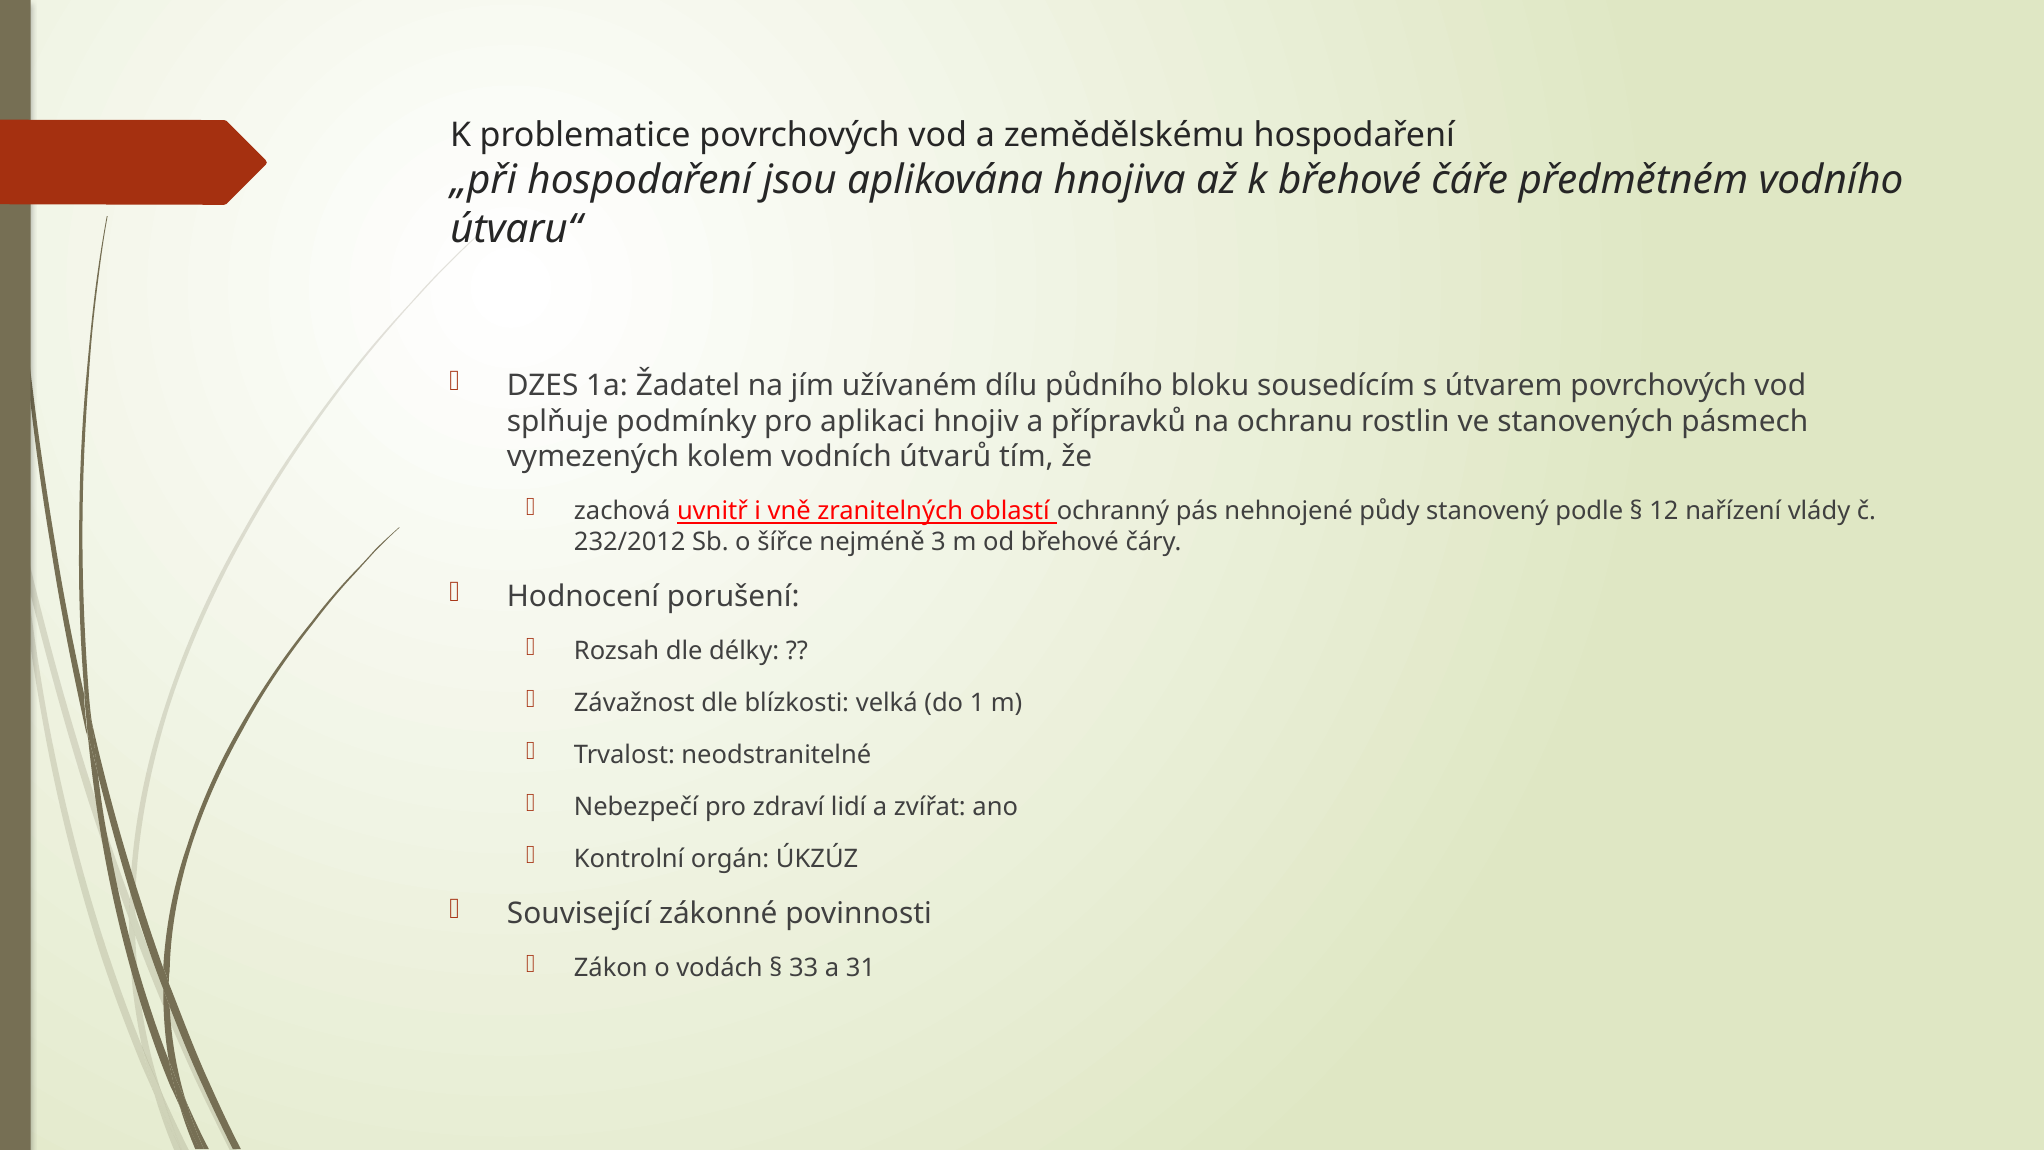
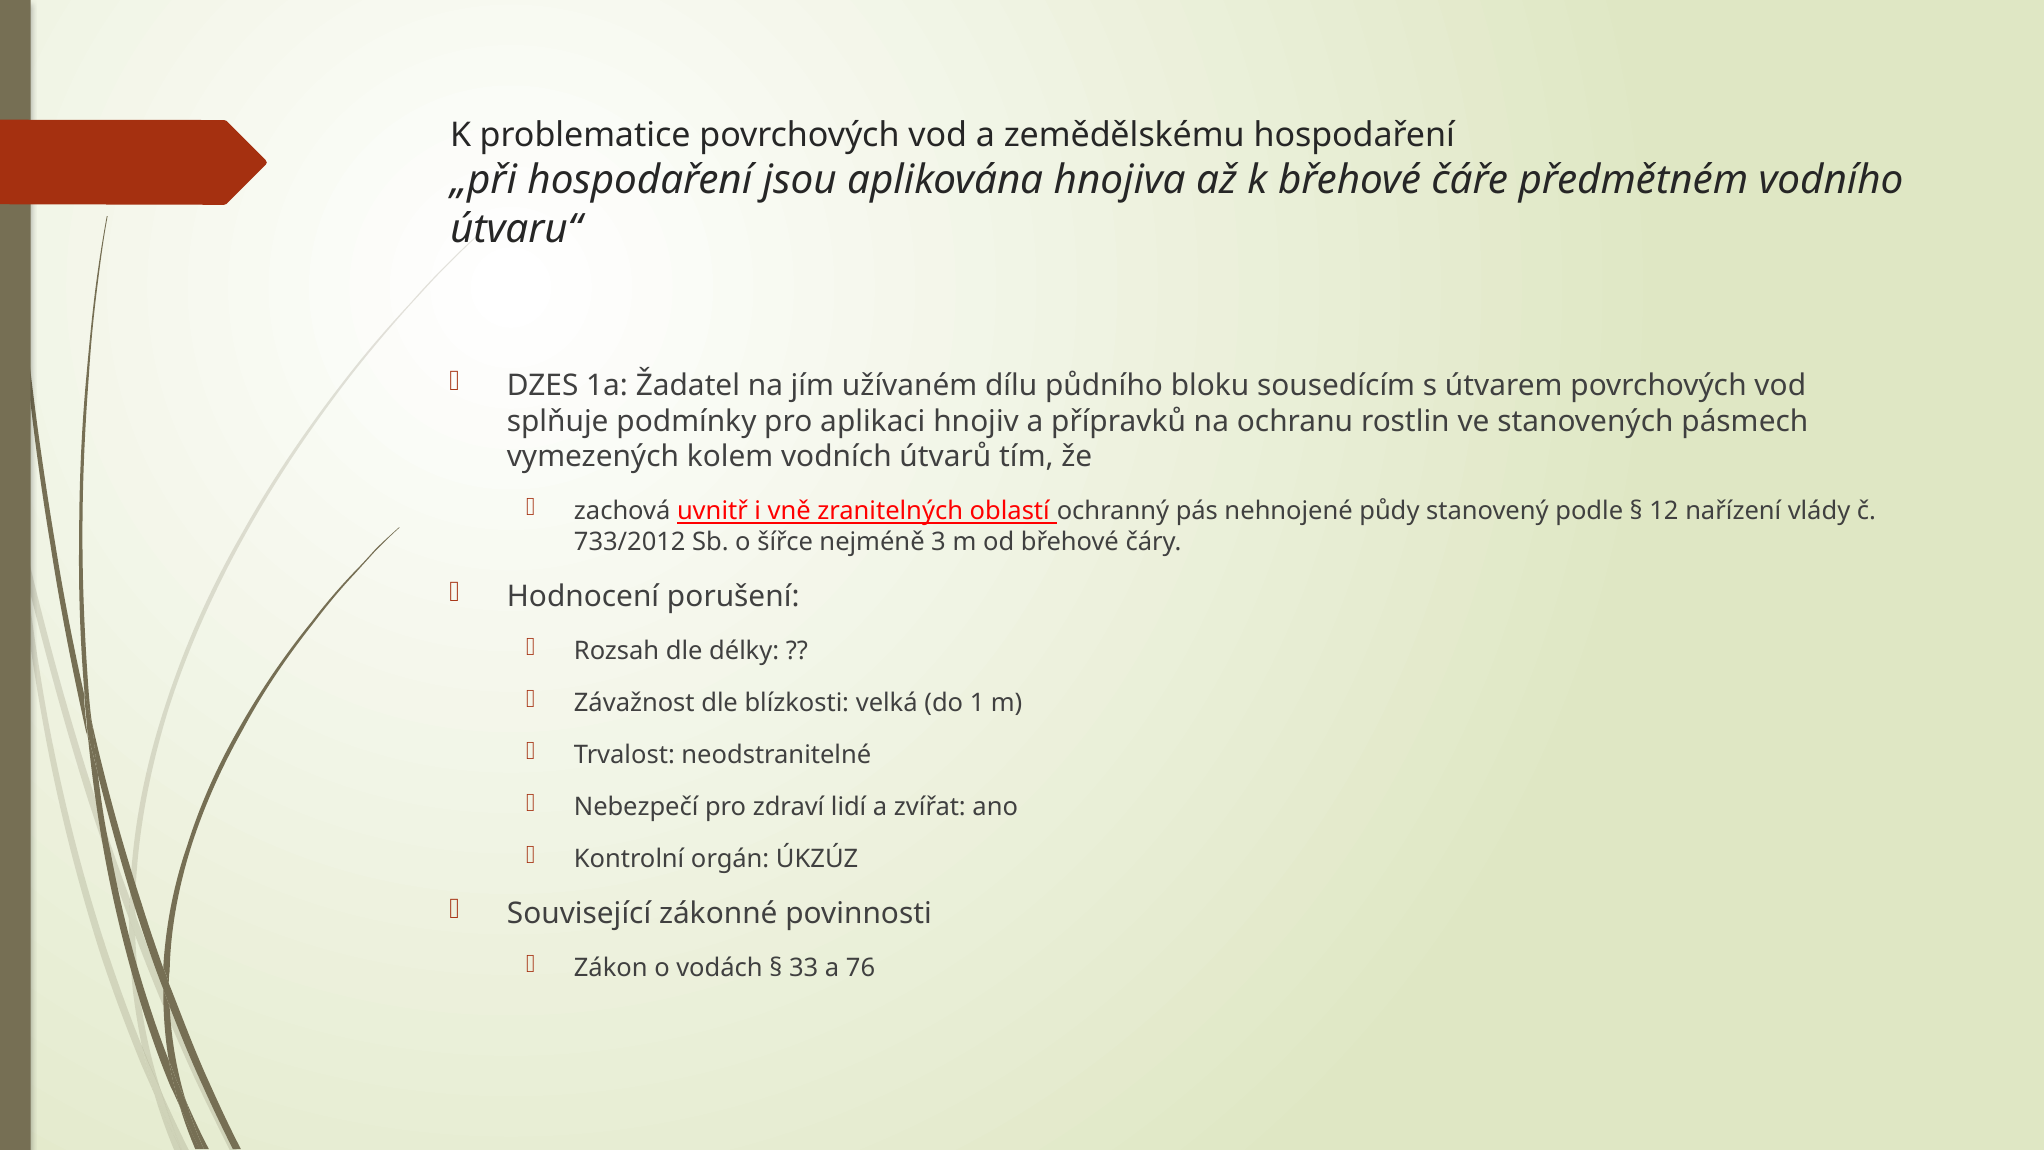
232/2012: 232/2012 -> 733/2012
31: 31 -> 76
